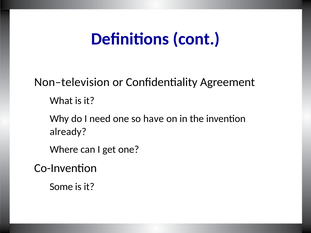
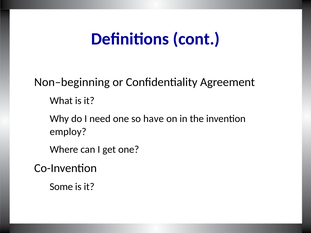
Non–television: Non–television -> Non–beginning
already: already -> employ
